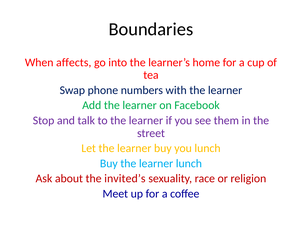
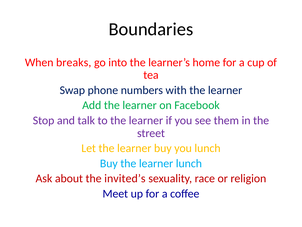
affects: affects -> breaks
